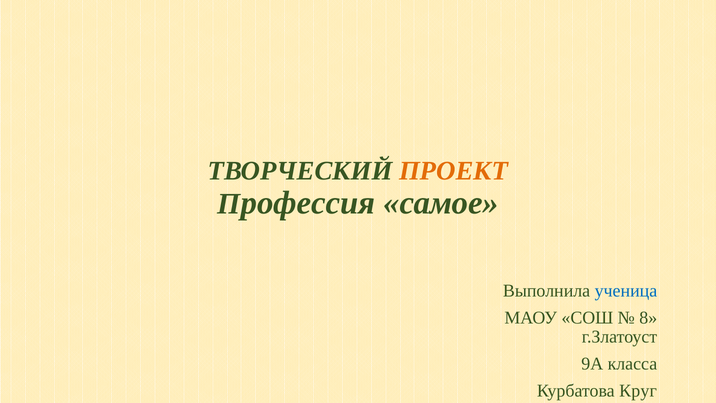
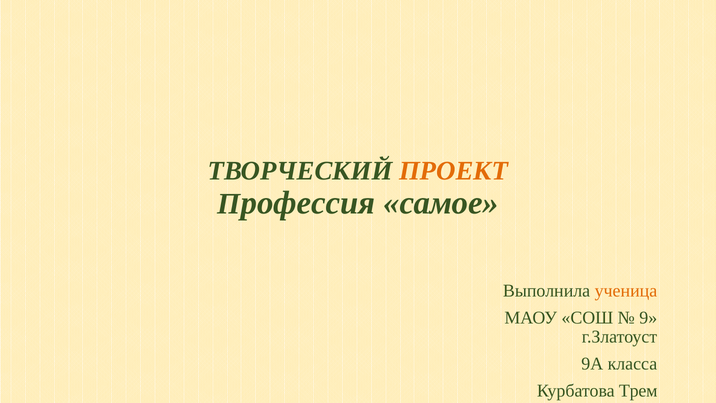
ученица colour: blue -> orange
8: 8 -> 9
Круг: Круг -> Трем
